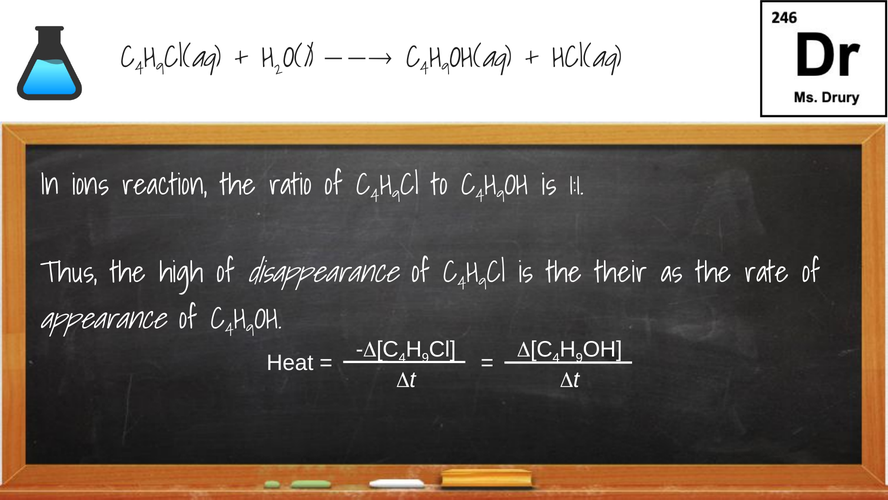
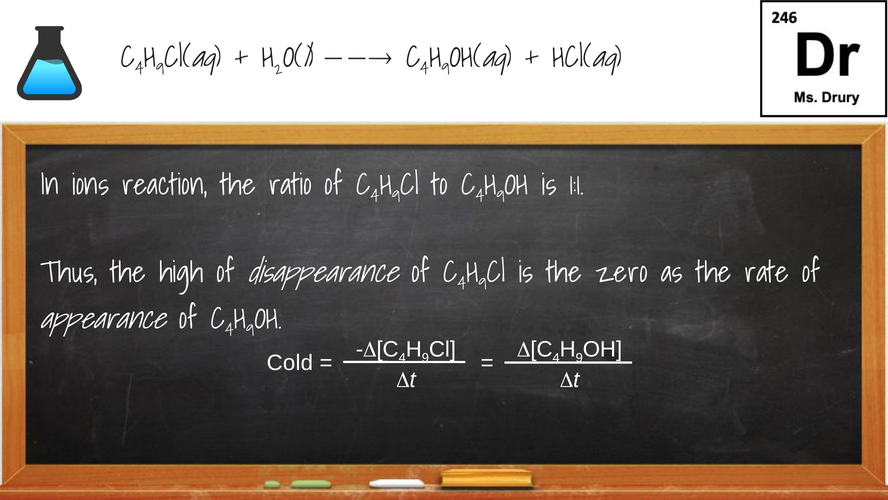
their: their -> zero
Heat: Heat -> Cold
